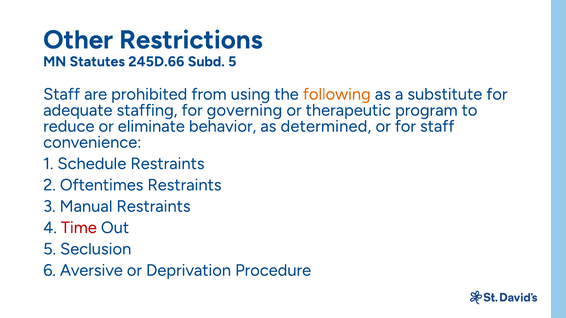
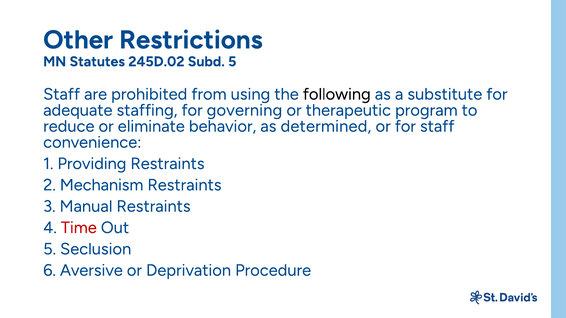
245D.66: 245D.66 -> 245D.02
following colour: orange -> black
Schedule: Schedule -> Providing
Oftentimes: Oftentimes -> Mechanism
